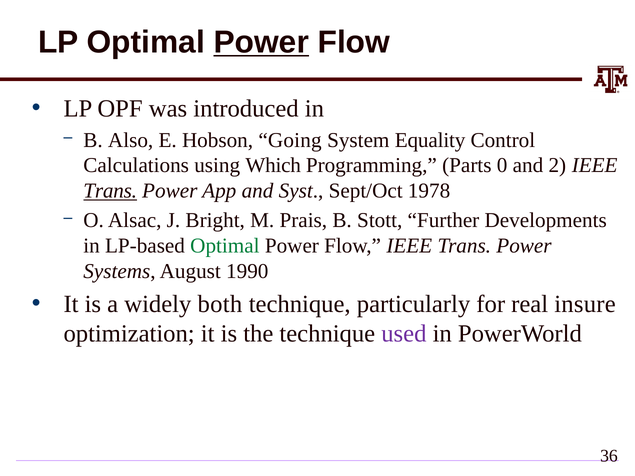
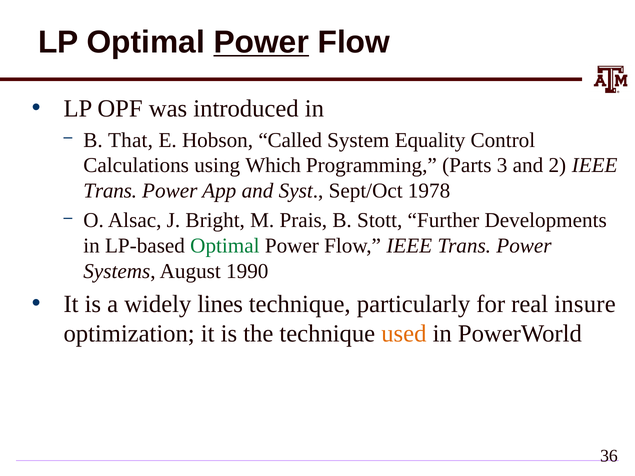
Also: Also -> That
Going: Going -> Called
0: 0 -> 3
Trans at (110, 191) underline: present -> none
both: both -> lines
used colour: purple -> orange
